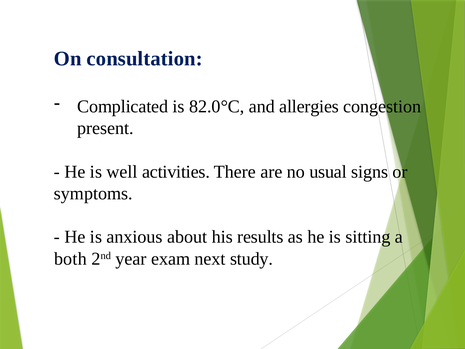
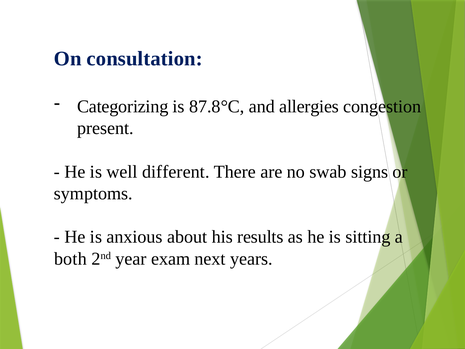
Complicated: Complicated -> Categorizing
82.0°C: 82.0°C -> 87.8°C
activities: activities -> different
usual: usual -> swab
study: study -> years
